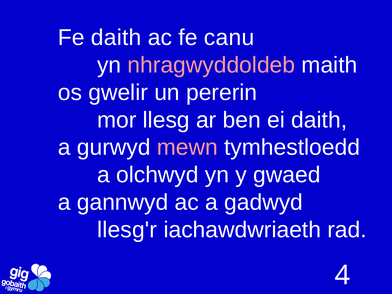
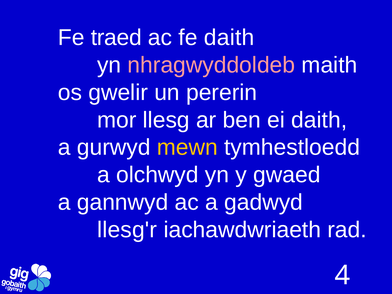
Fe daith: daith -> traed
fe canu: canu -> daith
mewn colour: pink -> yellow
